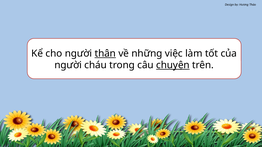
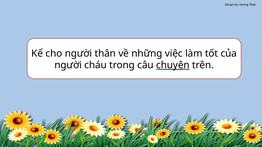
thân underline: present -> none
